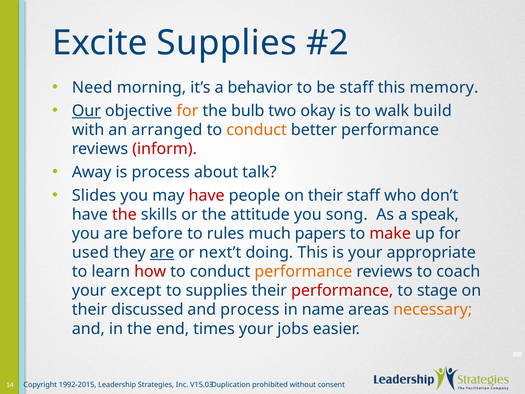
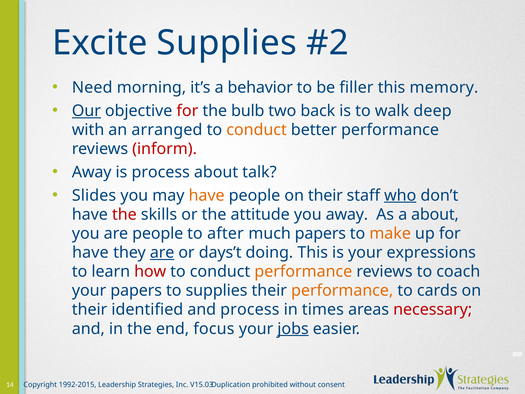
be staff: staff -> filler
for at (187, 111) colour: orange -> red
okay: okay -> back
build: build -> deep
have at (207, 195) colour: red -> orange
who underline: none -> present
you song: song -> away
a speak: speak -> about
are before: before -> people
rules: rules -> after
make colour: red -> orange
used at (90, 252): used -> have
next’t: next’t -> days’t
appropriate: appropriate -> expressions
your except: except -> papers
performance at (342, 290) colour: red -> orange
stage: stage -> cards
discussed: discussed -> identified
name: name -> times
necessary colour: orange -> red
times: times -> focus
jobs underline: none -> present
